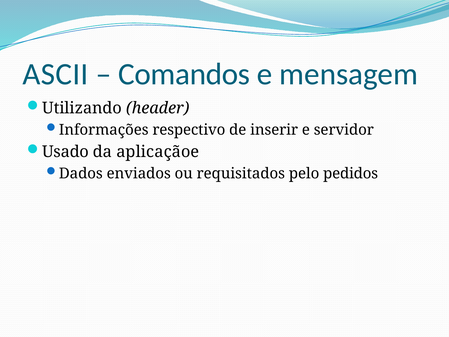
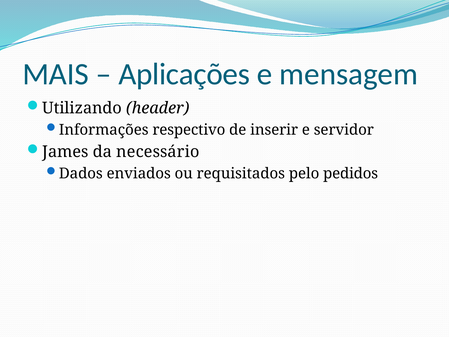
ASCII: ASCII -> MAIS
Comandos: Comandos -> Aplicações
Usado: Usado -> James
aplicaçãoe: aplicaçãoe -> necessário
